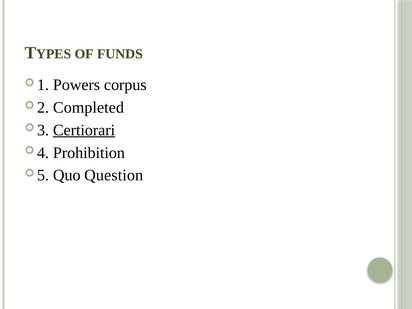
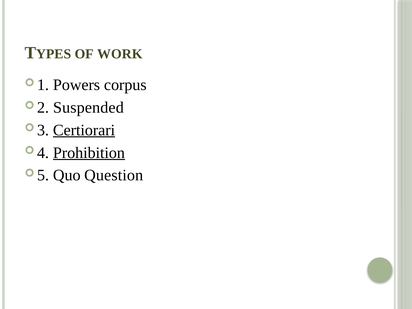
FUNDS: FUNDS -> WORK
Completed: Completed -> Suspended
Prohibition underline: none -> present
